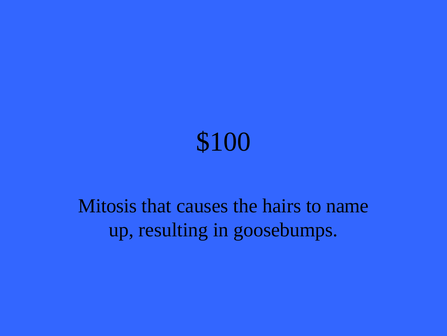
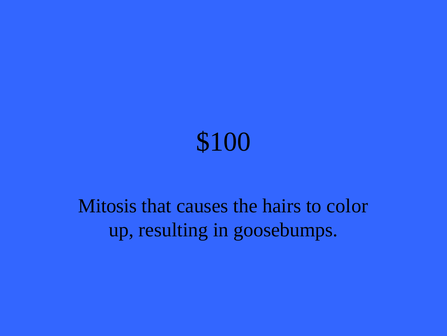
name: name -> color
